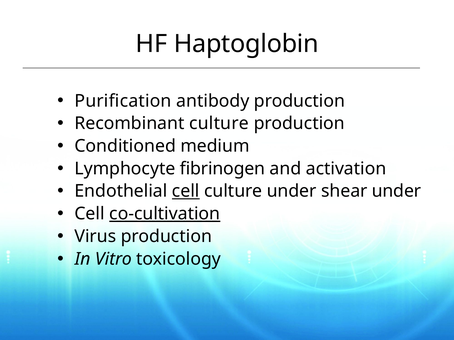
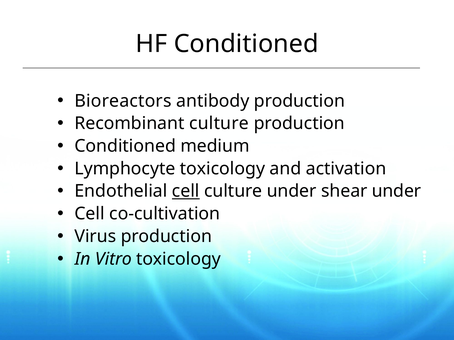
HF Haptoglobin: Haptoglobin -> Conditioned
Purification: Purification -> Bioreactors
Lymphocyte fibrinogen: fibrinogen -> toxicology
co-cultivation underline: present -> none
